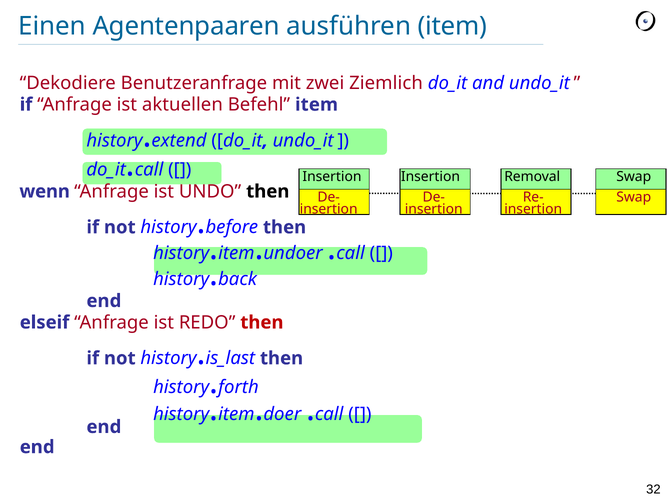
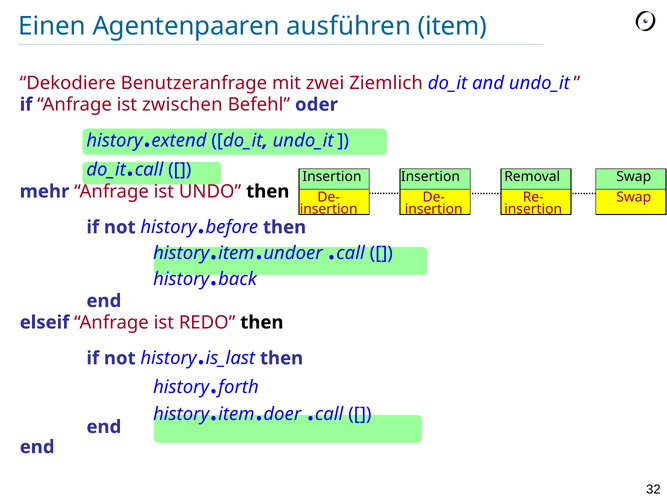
aktuellen: aktuellen -> zwischen
Befehl item: item -> oder
wenn: wenn -> mehr
then at (262, 323) colour: red -> black
